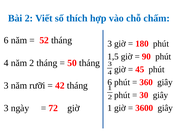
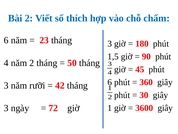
52: 52 -> 23
